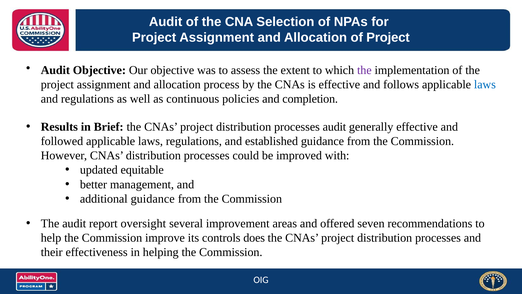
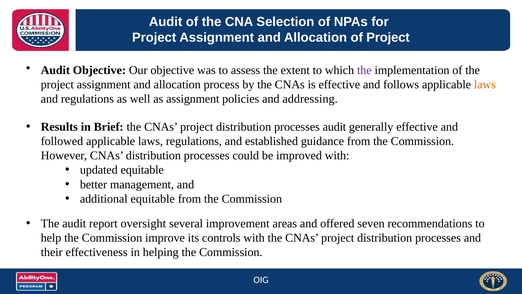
laws at (485, 84) colour: blue -> orange
as continuous: continuous -> assignment
completion: completion -> addressing
additional guidance: guidance -> equitable
controls does: does -> with
